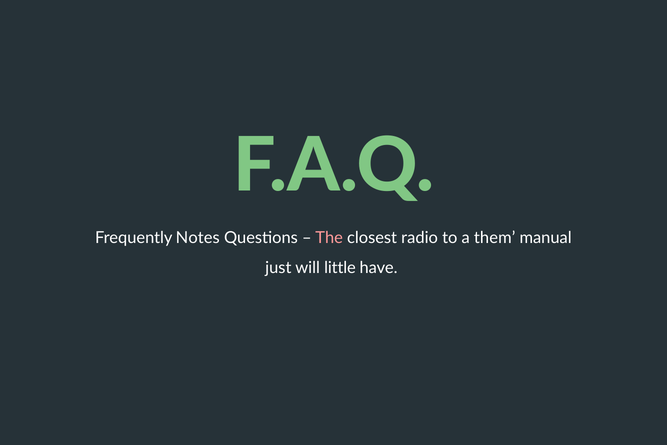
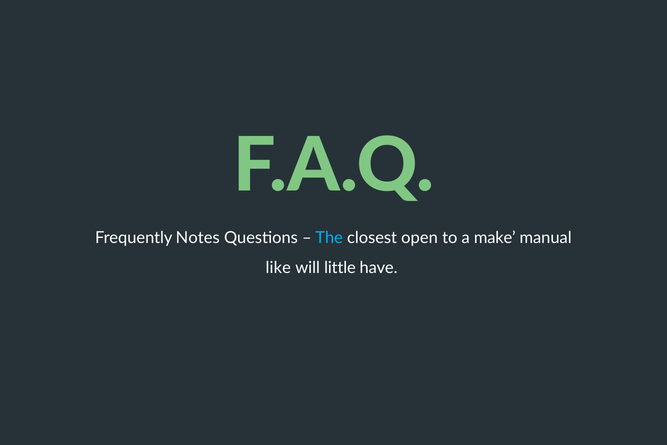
The colour: pink -> light blue
radio: radio -> open
them: them -> make
just: just -> like
